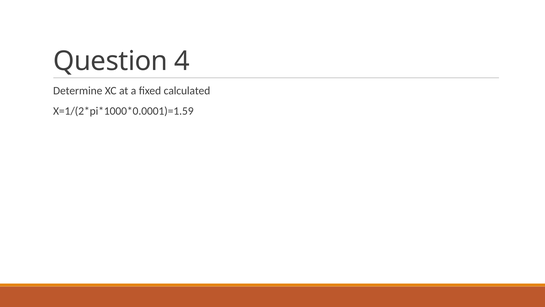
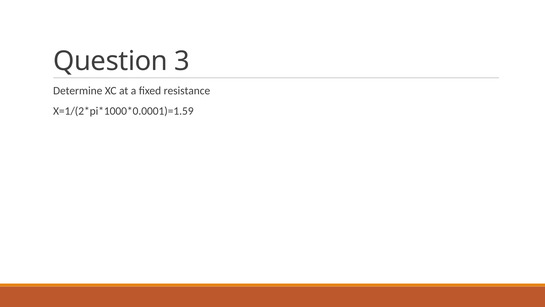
4: 4 -> 3
calculated: calculated -> resistance
